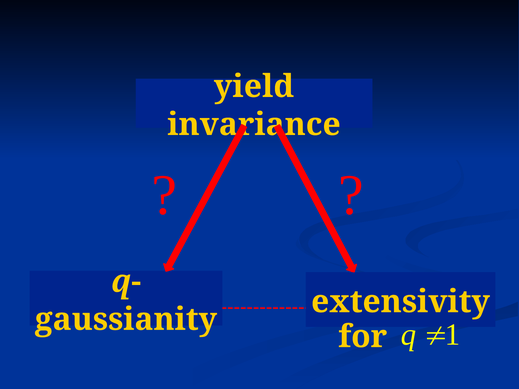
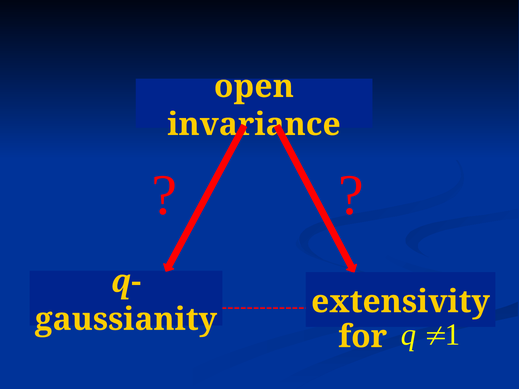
yield: yield -> open
